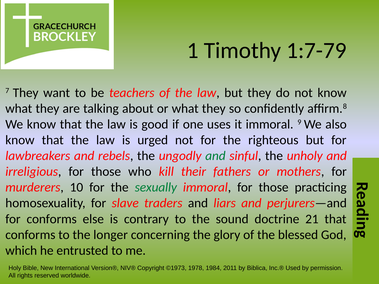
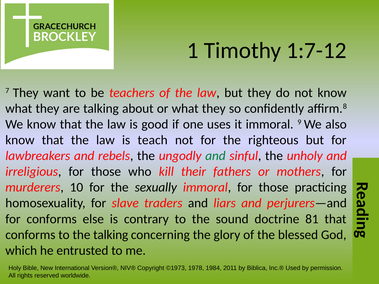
1:7-79: 1:7-79 -> 1:7-12
urged: urged -> teach
sexually colour: green -> black
21: 21 -> 81
the longer: longer -> talking
